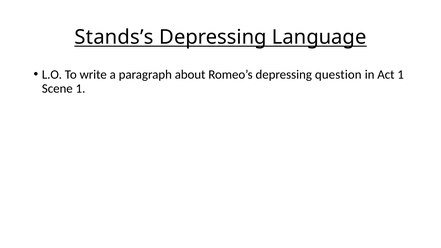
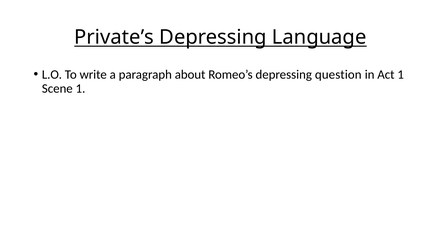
Stands’s: Stands’s -> Private’s
